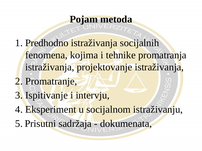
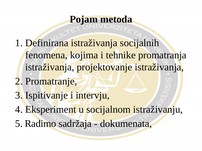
Predhodno: Predhodno -> Definirana
Prisutni: Prisutni -> Radimo
